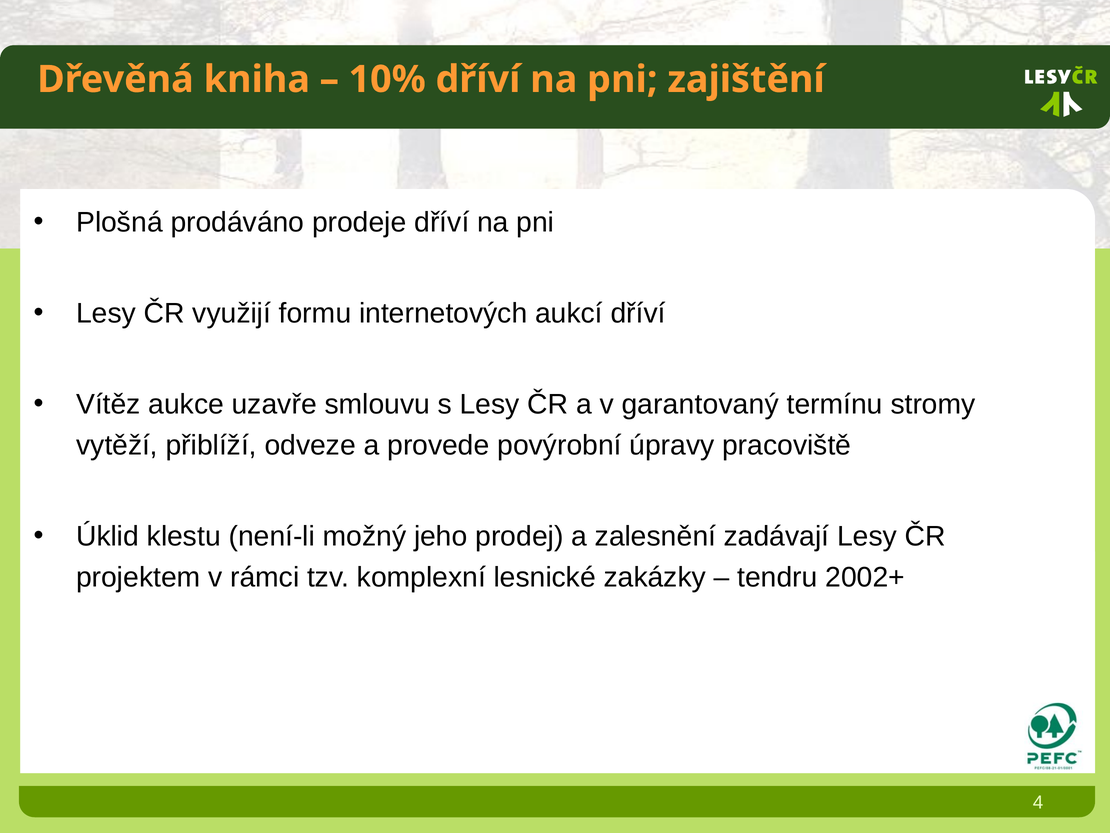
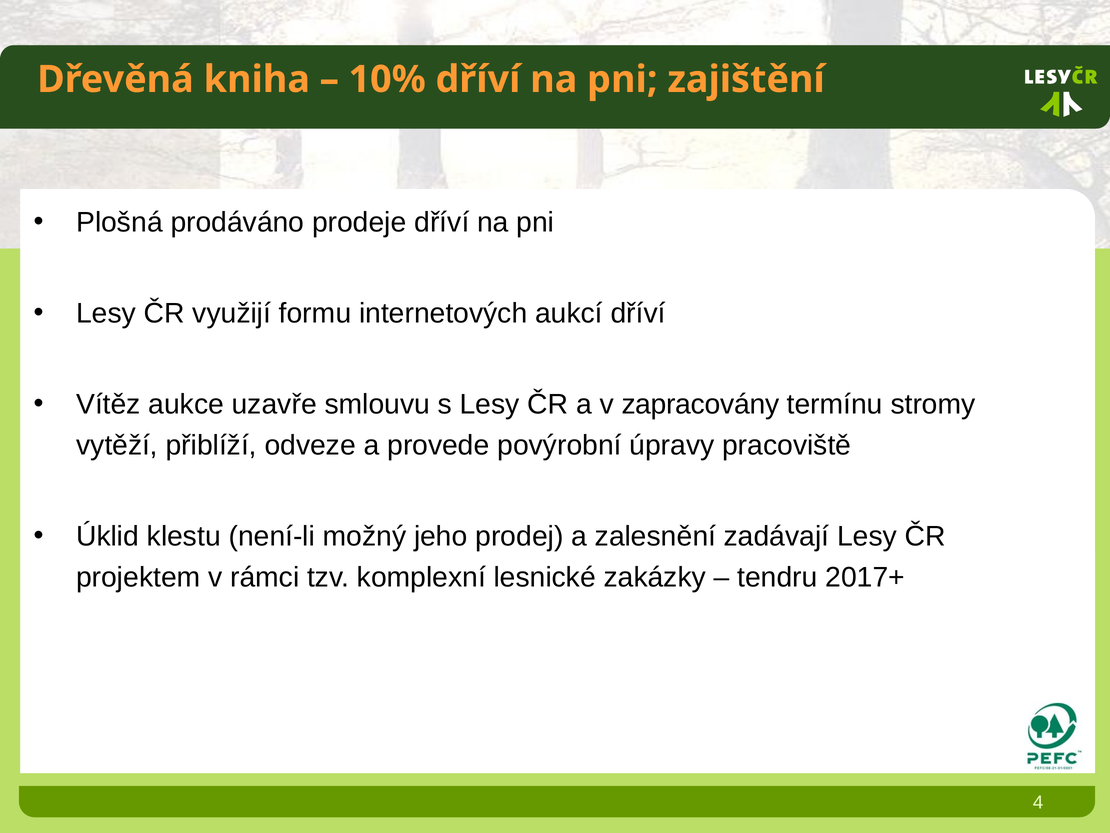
garantovaný: garantovaný -> zapracovány
2002+: 2002+ -> 2017+
